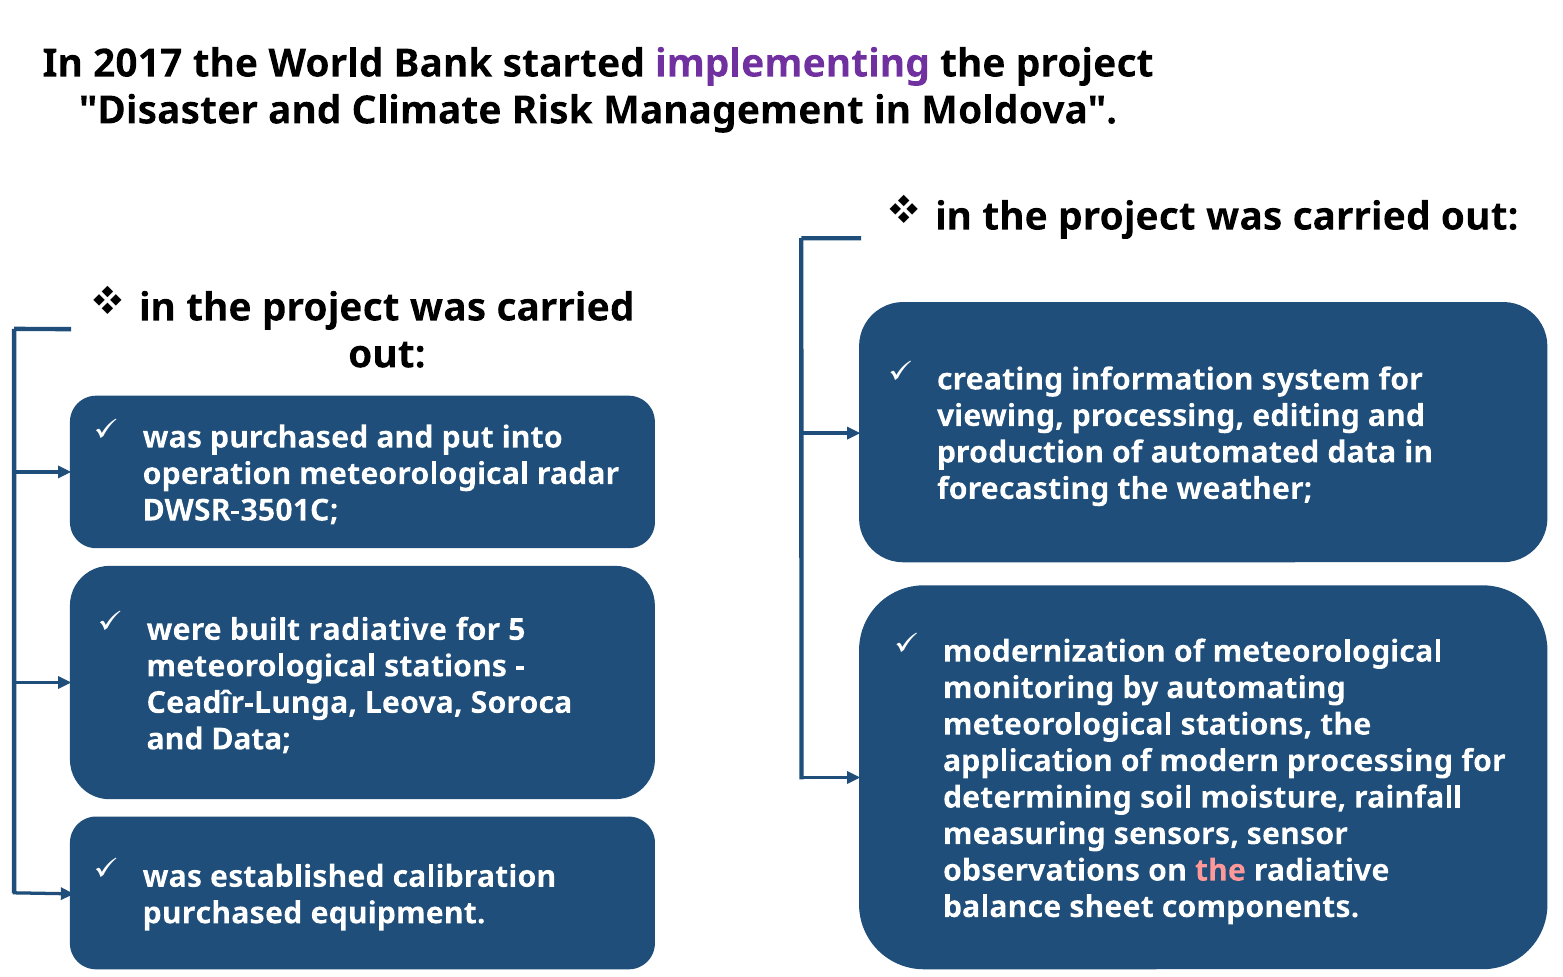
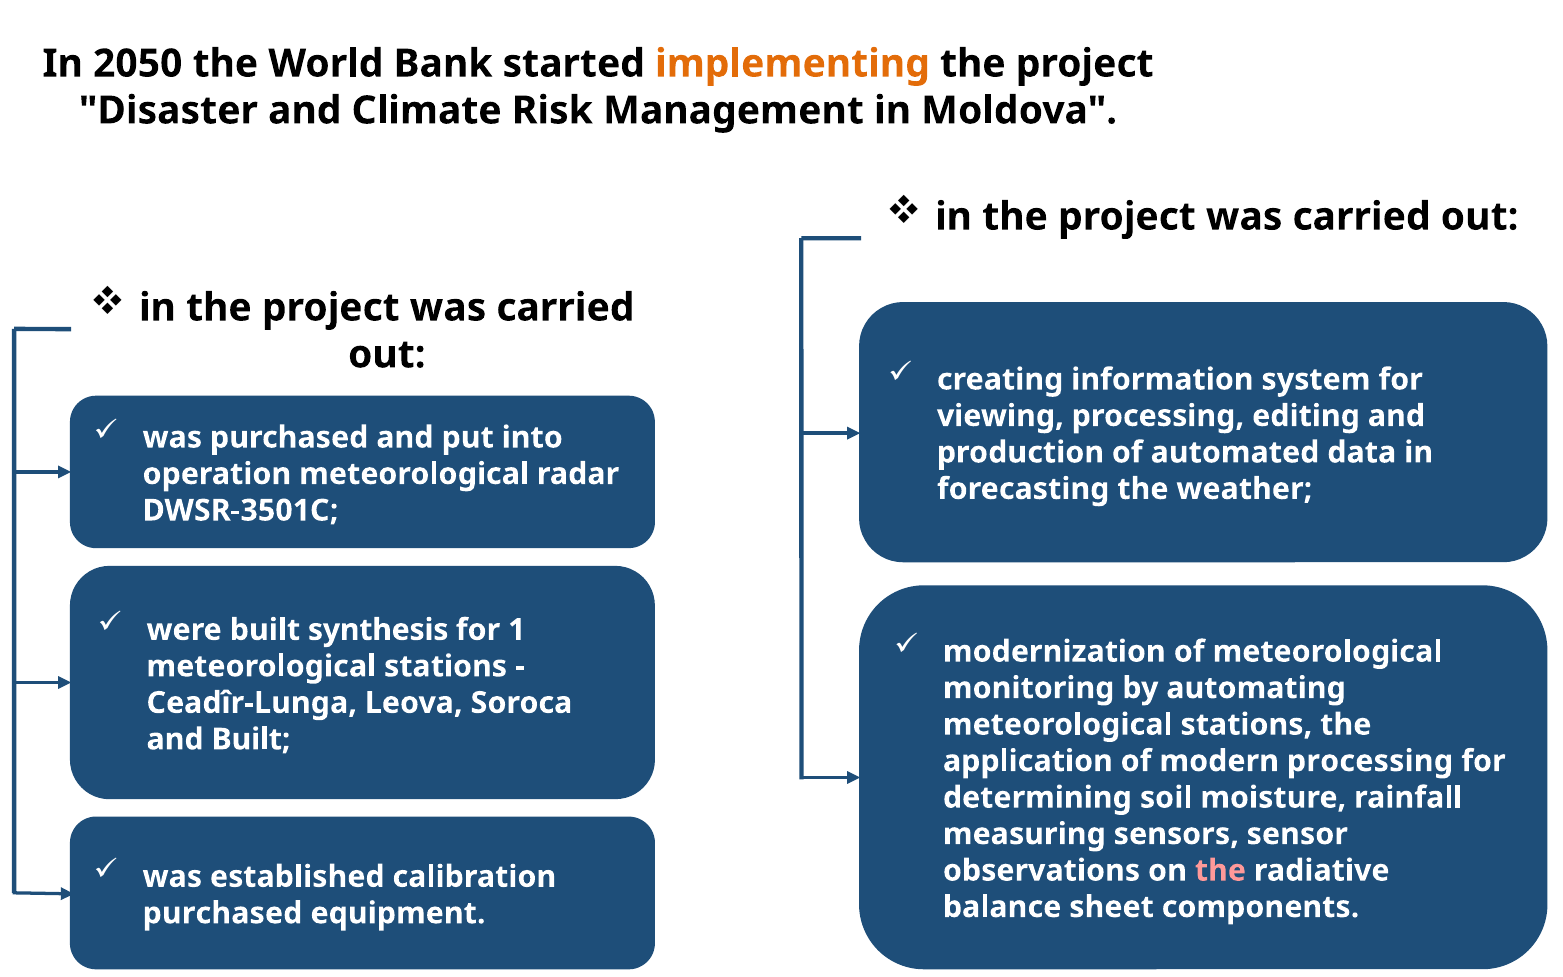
2017: 2017 -> 2050
implementing colour: purple -> orange
built radiative: radiative -> synthesis
5: 5 -> 1
and Data: Data -> Built
